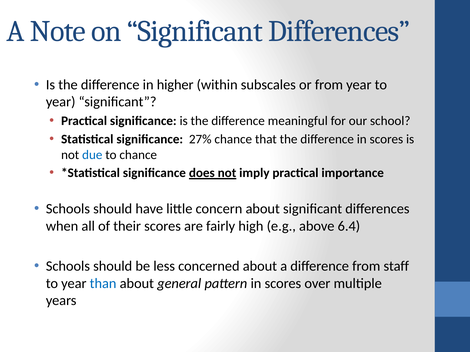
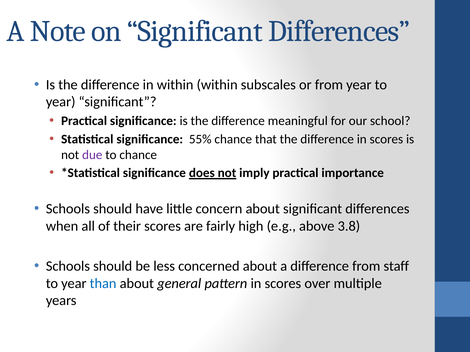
in higher: higher -> within
27%: 27% -> 55%
due colour: blue -> purple
6.4: 6.4 -> 3.8
